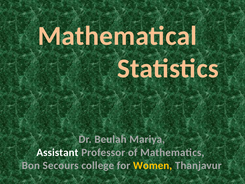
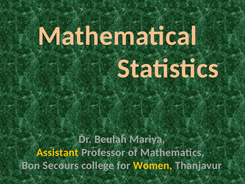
Assistant colour: white -> yellow
